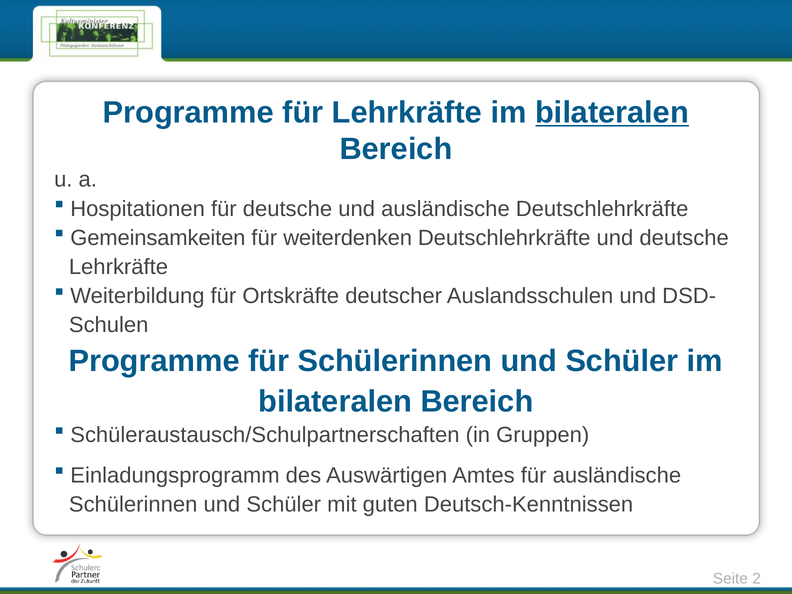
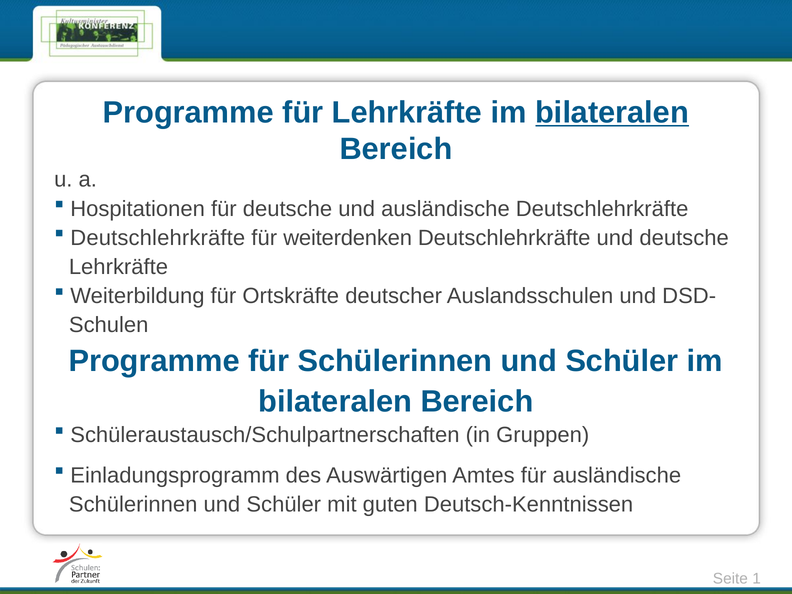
Gemeinsamkeiten at (158, 238): Gemeinsamkeiten -> Deutschlehrkräfte
2: 2 -> 1
